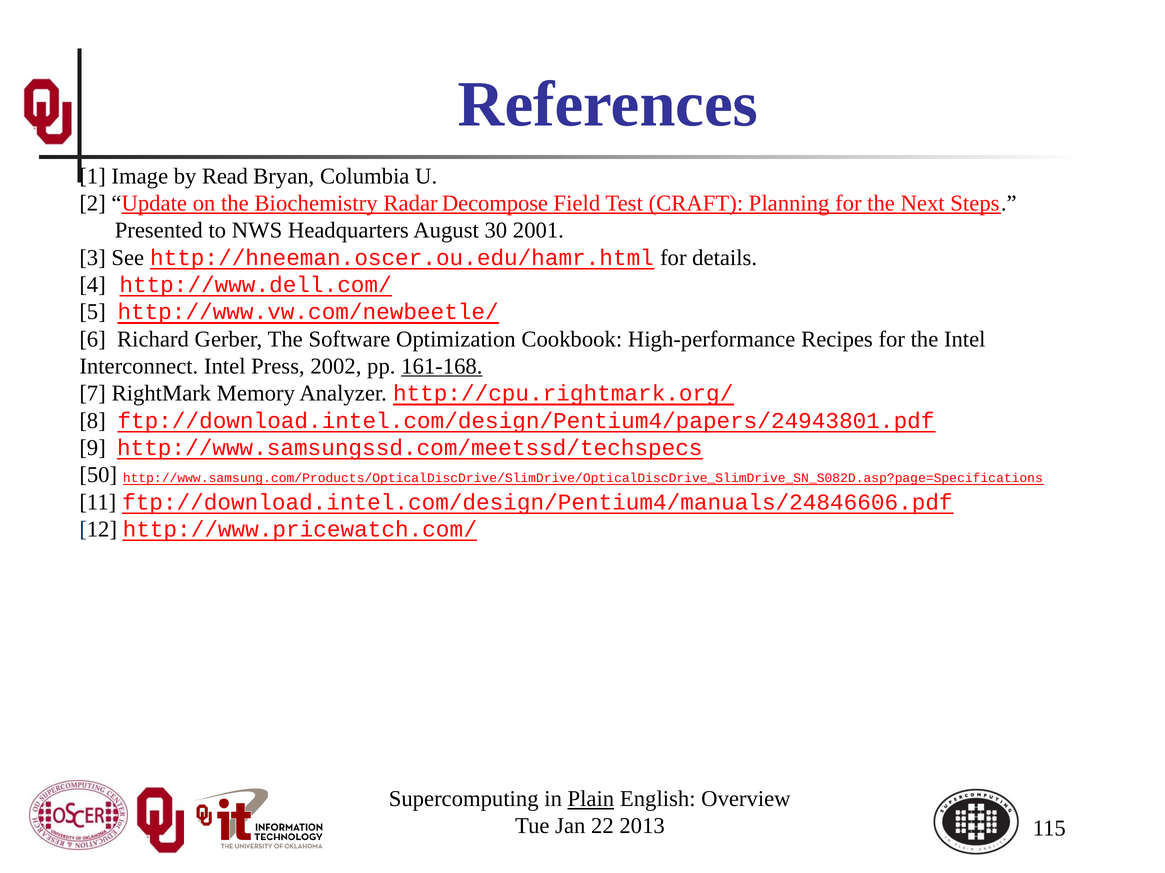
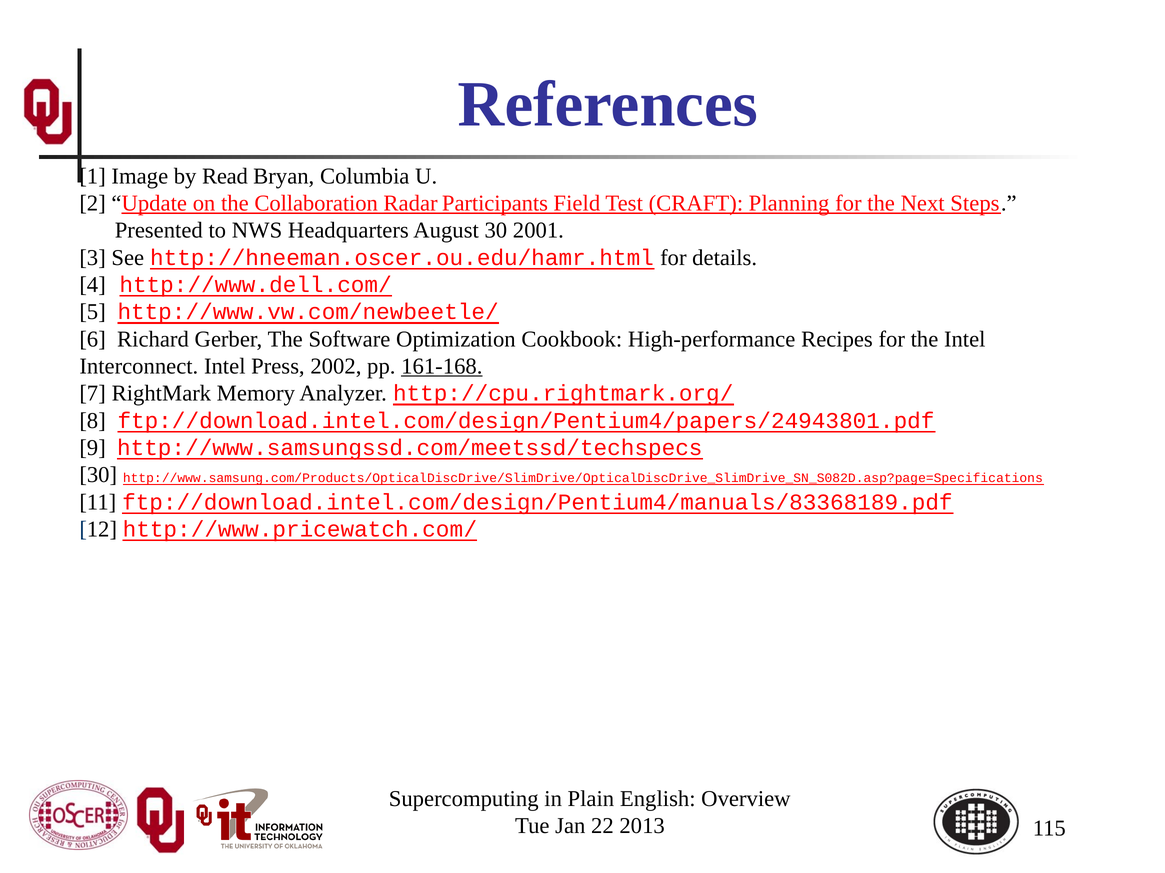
Biochemistry: Biochemistry -> Collaboration
Decompose: Decompose -> Participants
50 at (98, 475): 50 -> 30
ftp://download.intel.com/design/Pentium4/manuals/24846606.pdf: ftp://download.intel.com/design/Pentium4/manuals/24846606.pdf -> ftp://download.intel.com/design/Pentium4/manuals/83368189.pdf
Plain underline: present -> none
